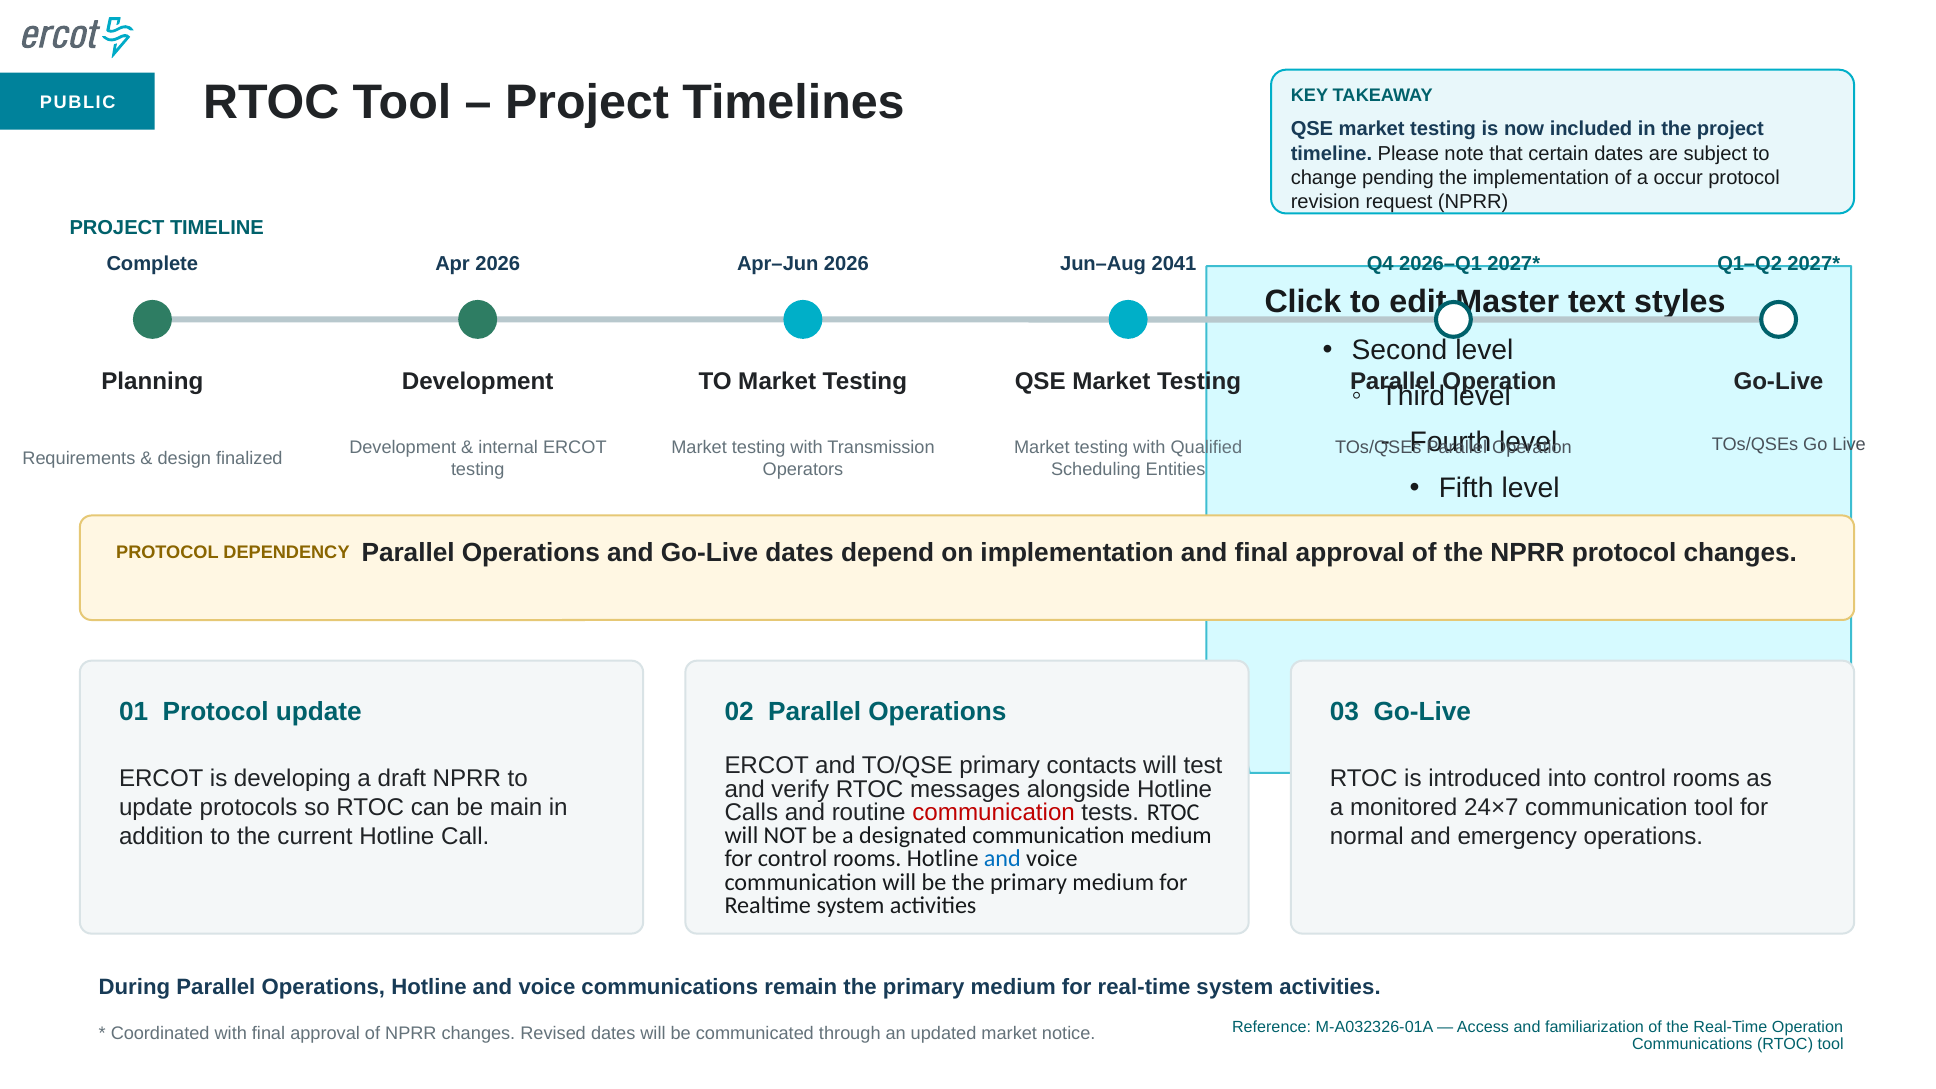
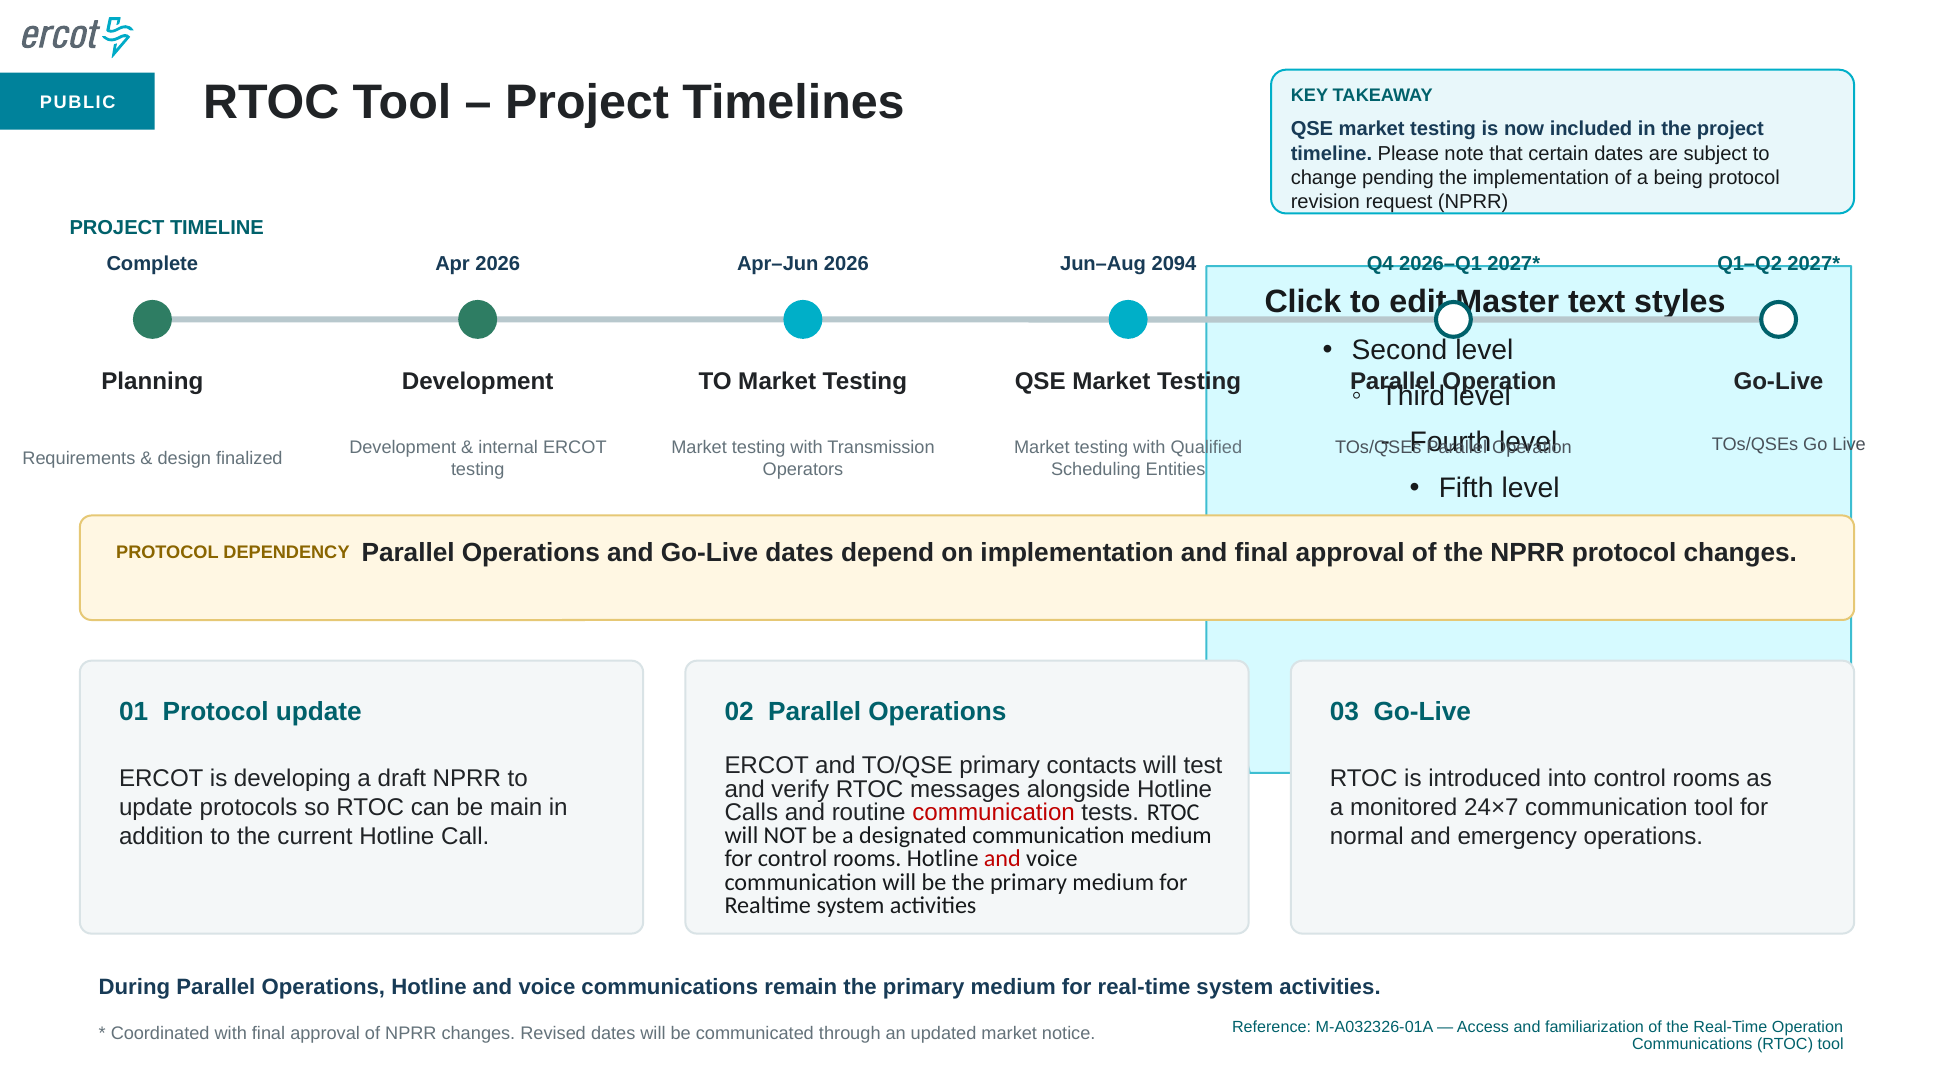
occur: occur -> being
2041: 2041 -> 2094
and at (1002, 859) colour: blue -> red
